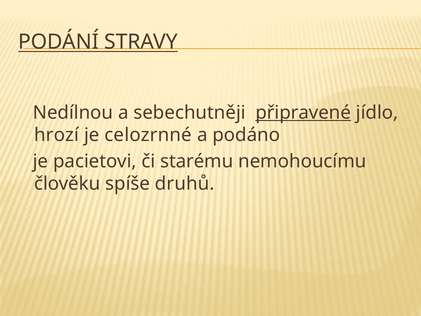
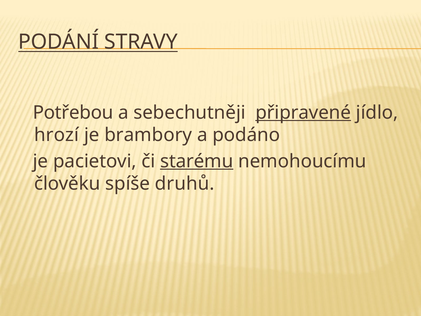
Nedílnou: Nedílnou -> Potřebou
celozrnné: celozrnné -> brambory
starému underline: none -> present
